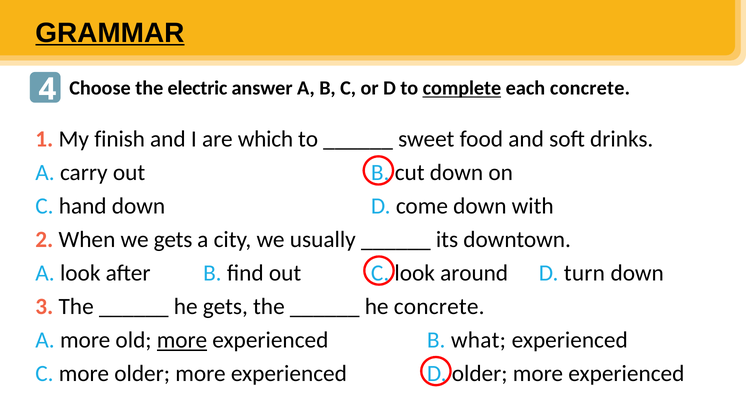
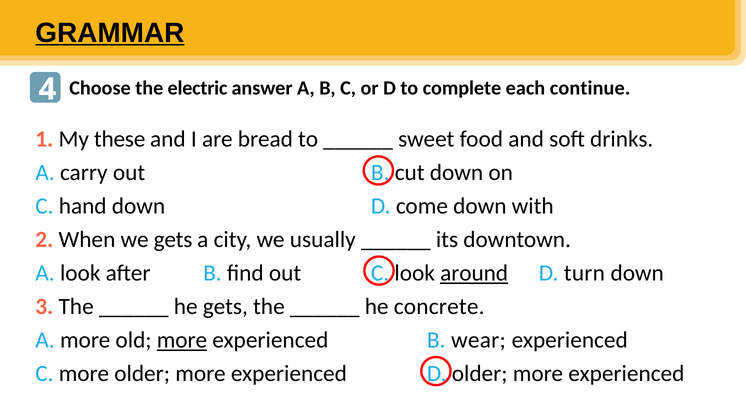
complete underline: present -> none
each concrete: concrete -> continue
finish: finish -> these
which: which -> bread
around underline: none -> present
what: what -> wear
